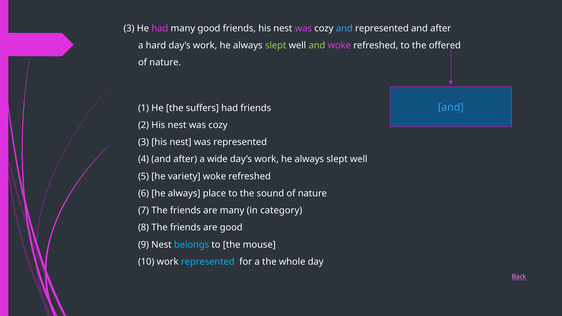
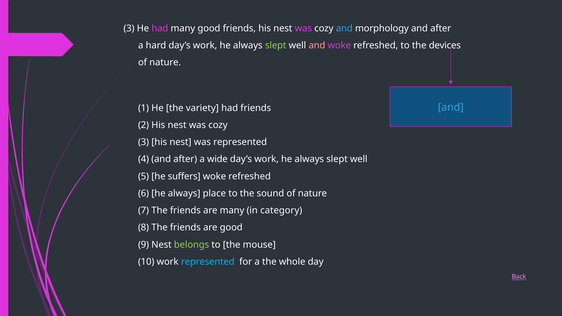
and represented: represented -> morphology
and at (317, 45) colour: light green -> pink
offered: offered -> devices
suffers: suffers -> variety
variety: variety -> suffers
belongs colour: light blue -> light green
